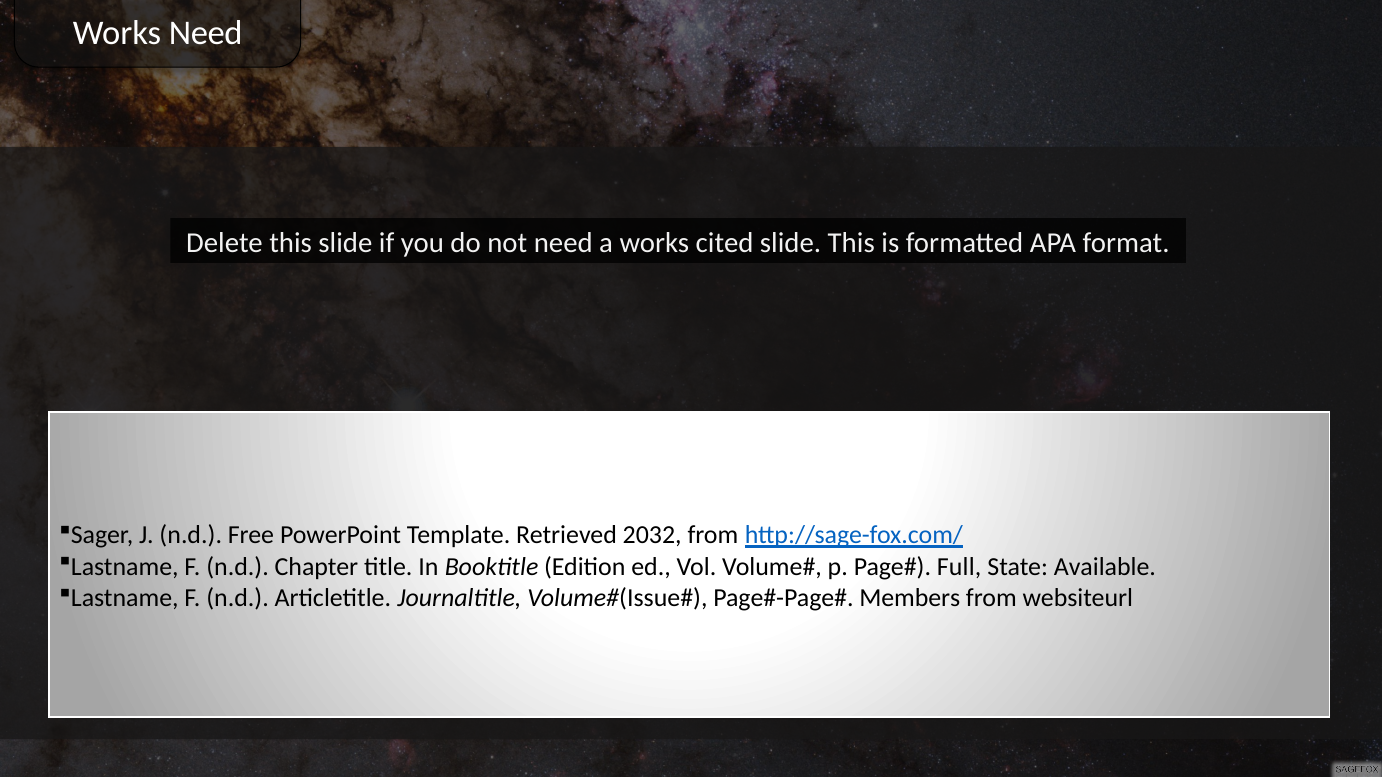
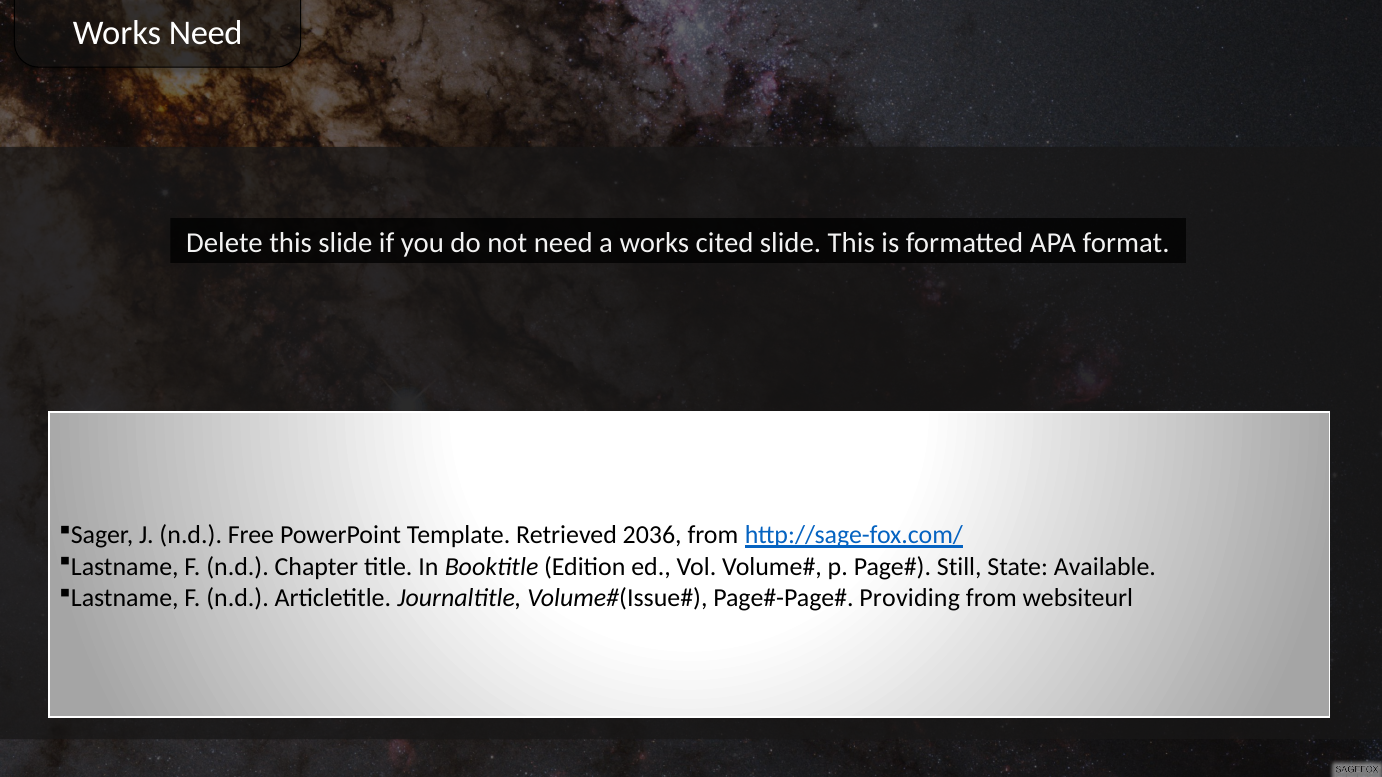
2032: 2032 -> 2036
Full: Full -> Still
Members: Members -> Providing
